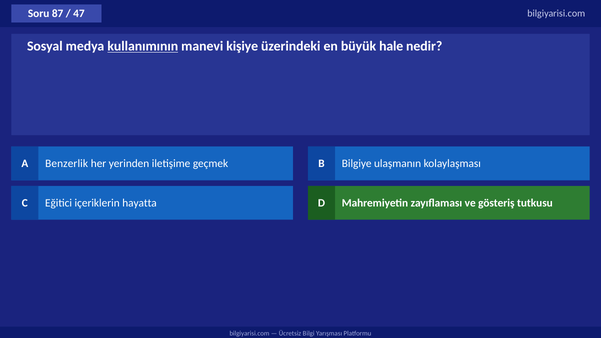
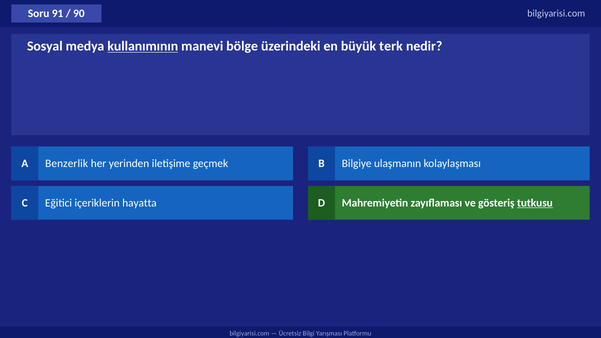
87: 87 -> 91
47: 47 -> 90
kişiye: kişiye -> bölge
hale: hale -> terk
tutkusu underline: none -> present
